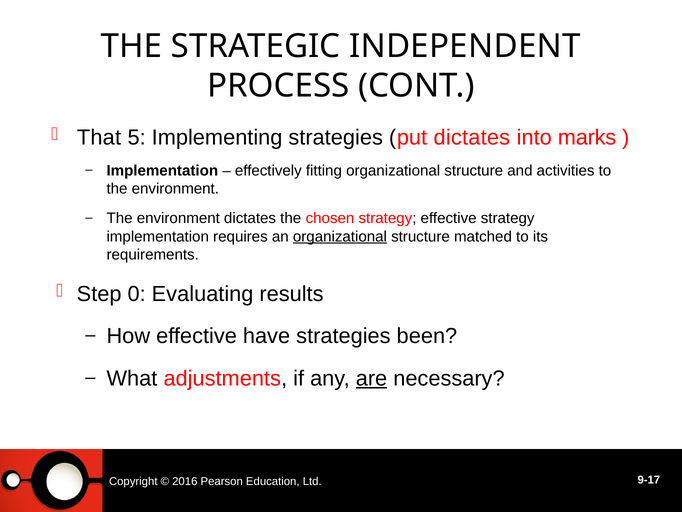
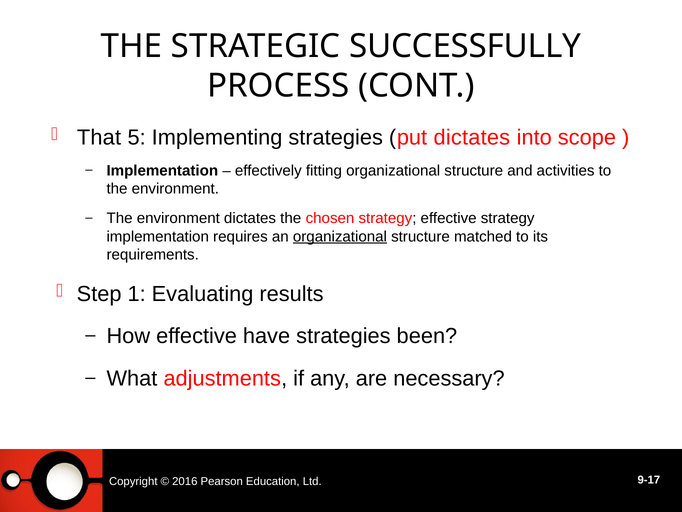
INDEPENDENT: INDEPENDENT -> SUCCESSFULLY
marks: marks -> scope
0: 0 -> 1
are underline: present -> none
